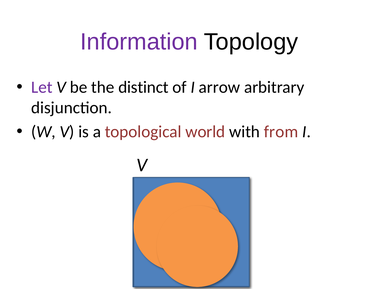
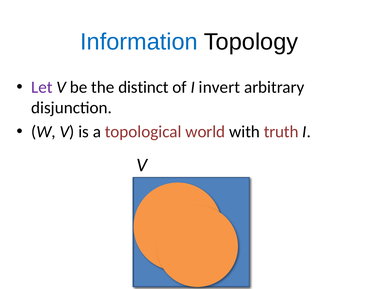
Information colour: purple -> blue
arrow: arrow -> invert
from: from -> truth
